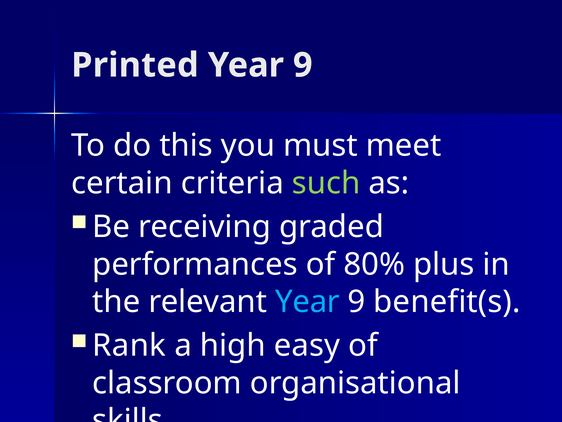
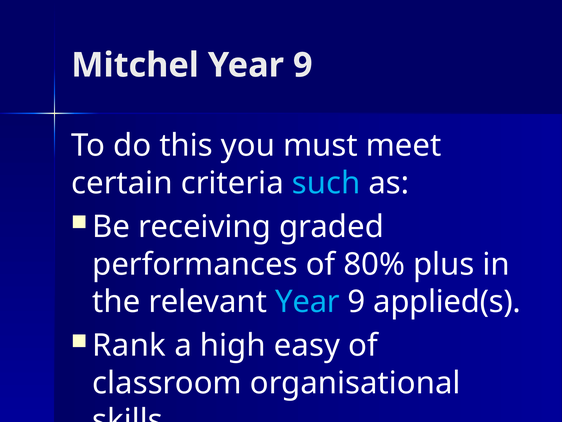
Printed: Printed -> Mitchel
such colour: light green -> light blue
benefit(s: benefit(s -> applied(s
